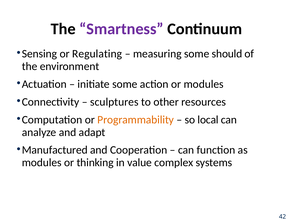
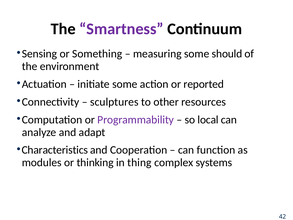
Regulating: Regulating -> Something
or modules: modules -> reported
Programmability colour: orange -> purple
Manufactured: Manufactured -> Characteristics
value: value -> thing
